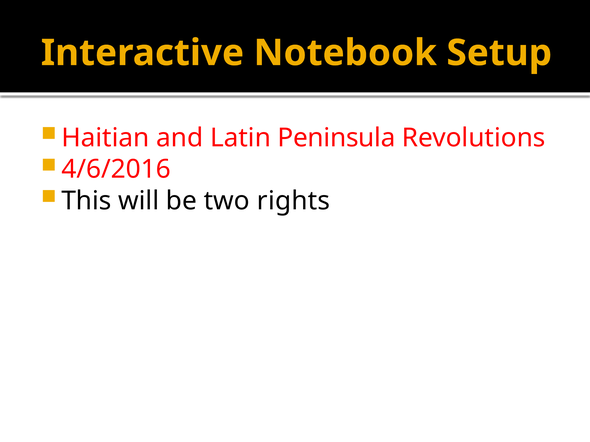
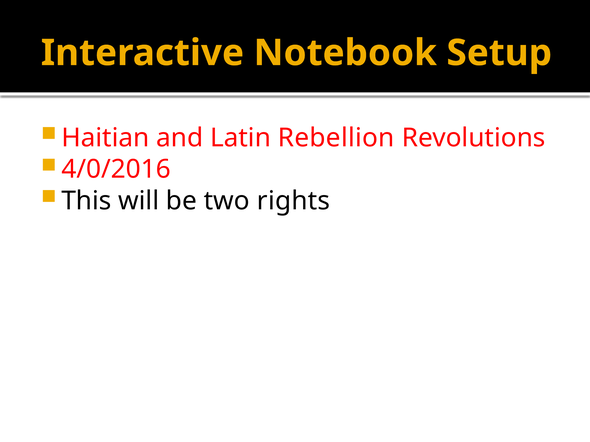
Peninsula: Peninsula -> Rebellion
4/6/2016: 4/6/2016 -> 4/0/2016
